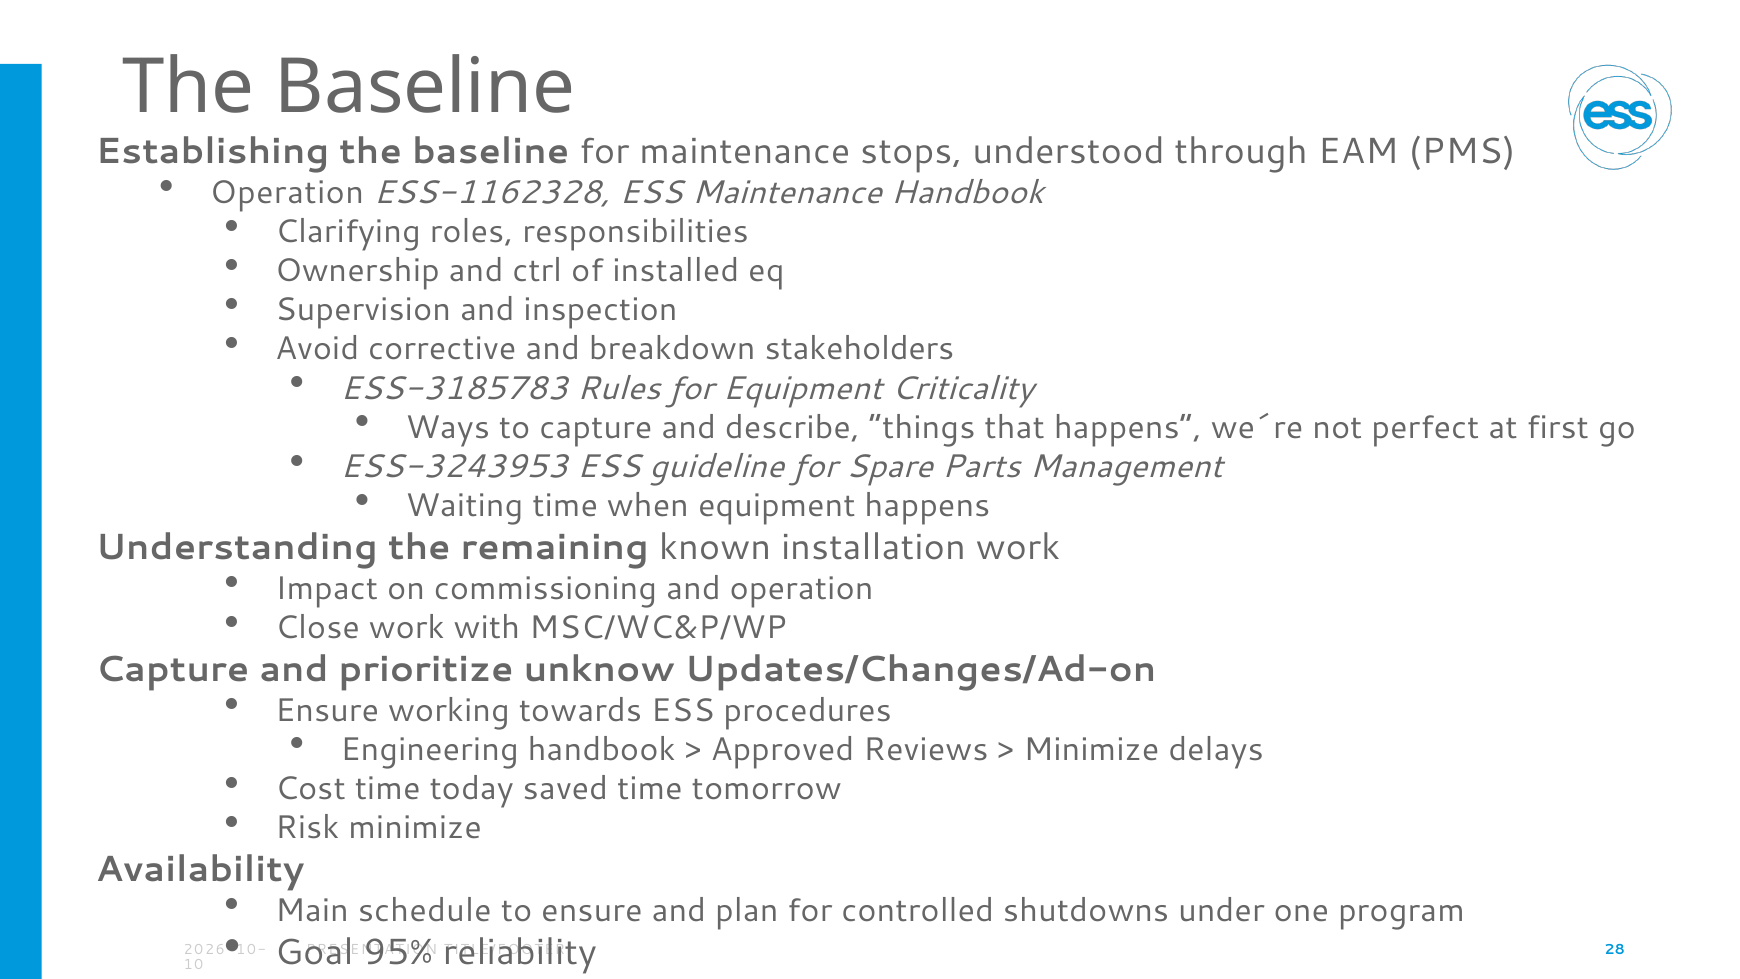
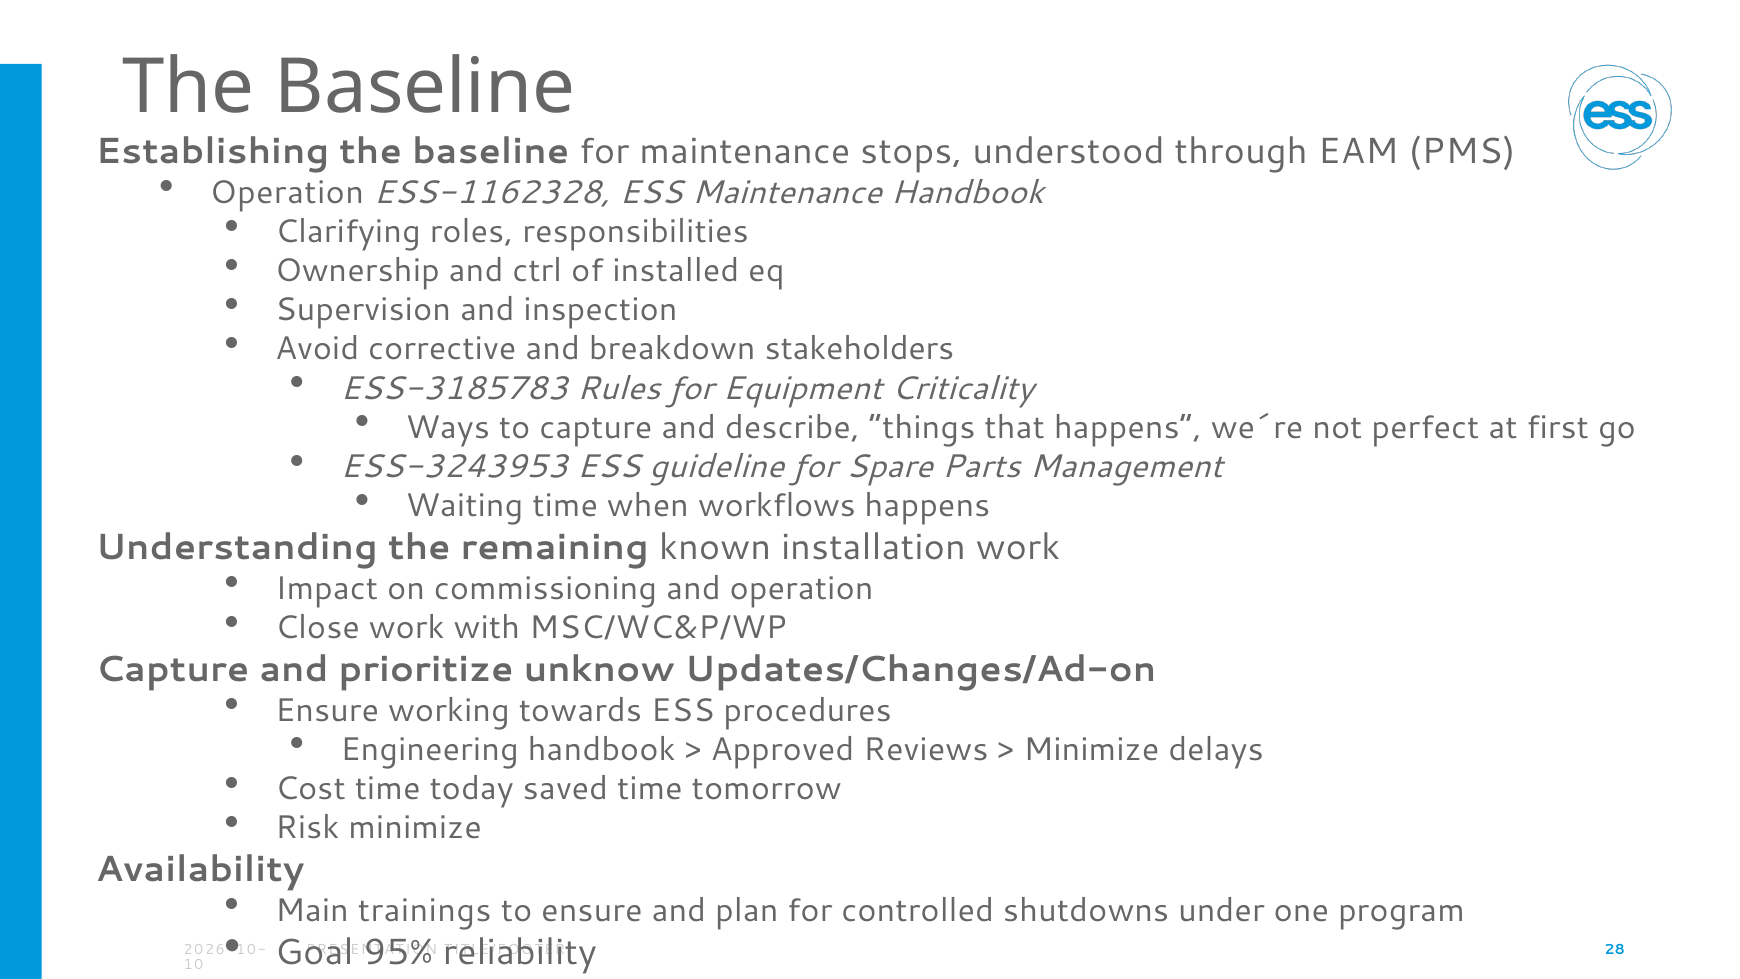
when equipment: equipment -> workflows
schedule: schedule -> trainings
